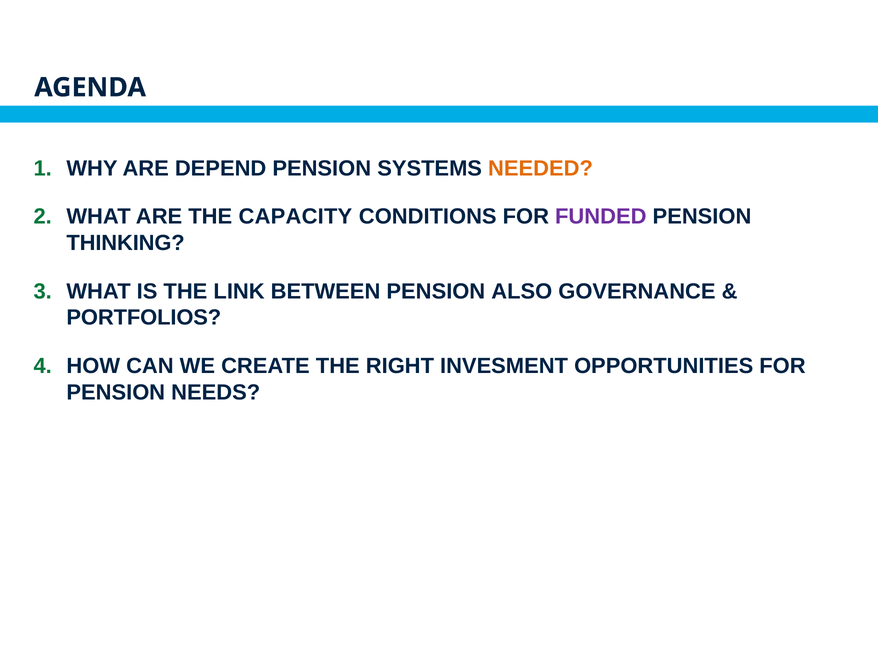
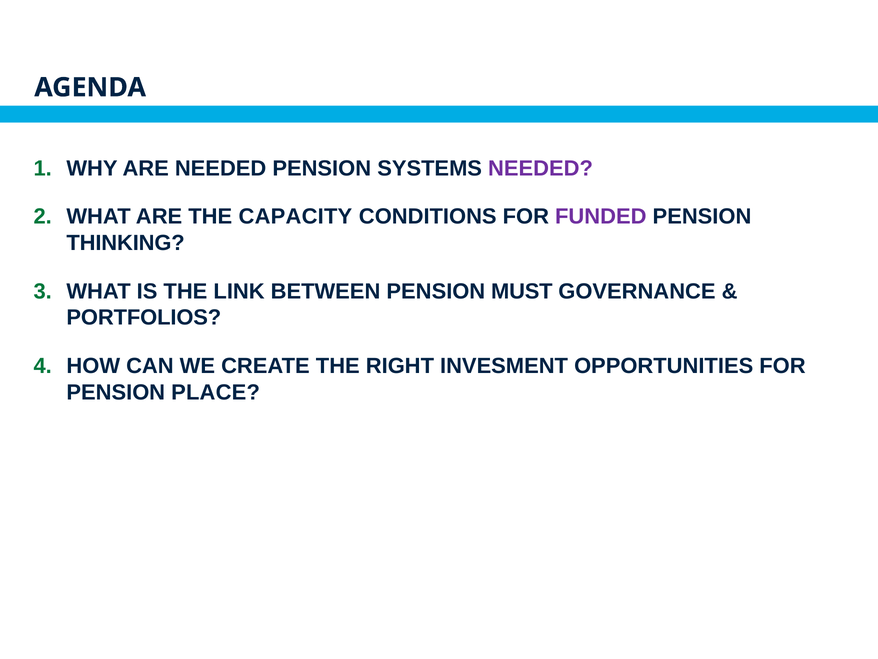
ARE DEPEND: DEPEND -> NEEDED
NEEDED at (541, 168) colour: orange -> purple
ALSO: ALSO -> MUST
NEEDS: NEEDS -> PLACE
